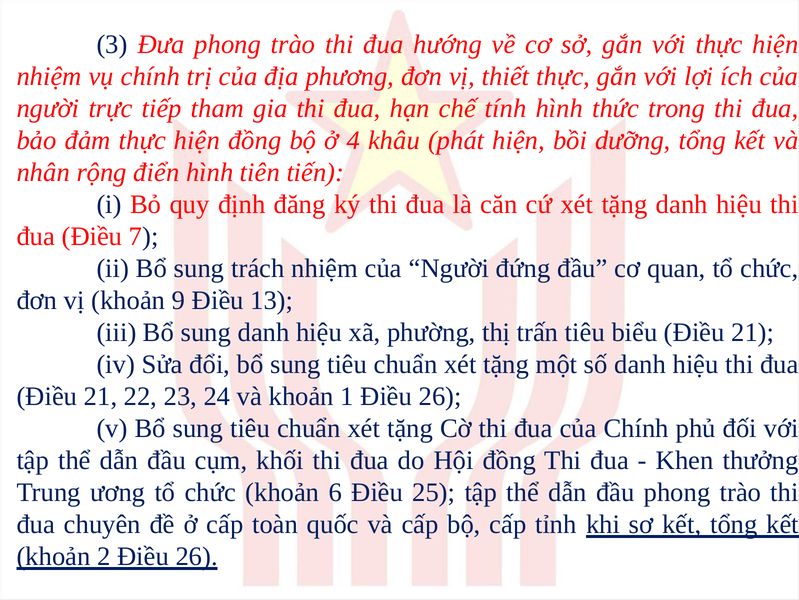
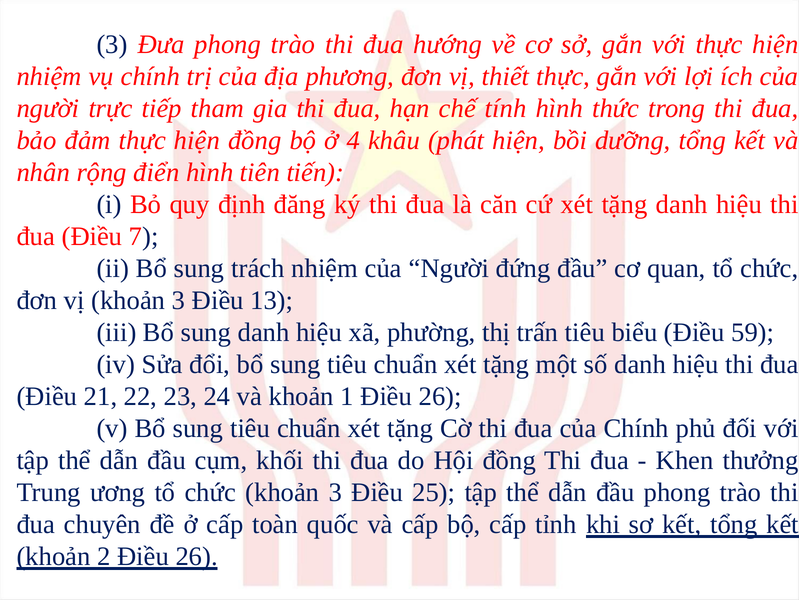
vị khoản 9: 9 -> 3
biểu Điều 21: 21 -> 59
chức khoản 6: 6 -> 3
